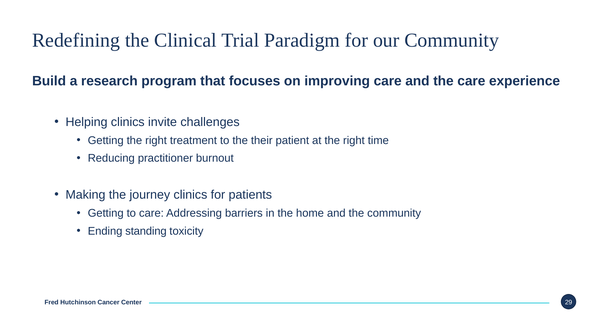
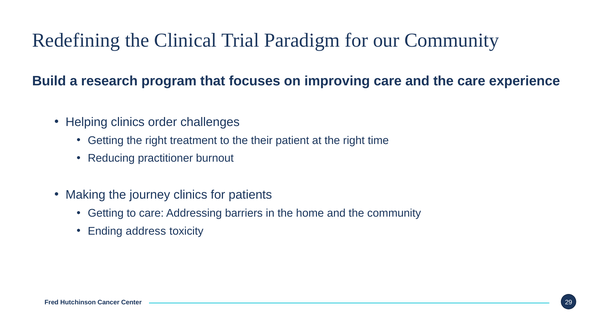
invite: invite -> order
standing: standing -> address
